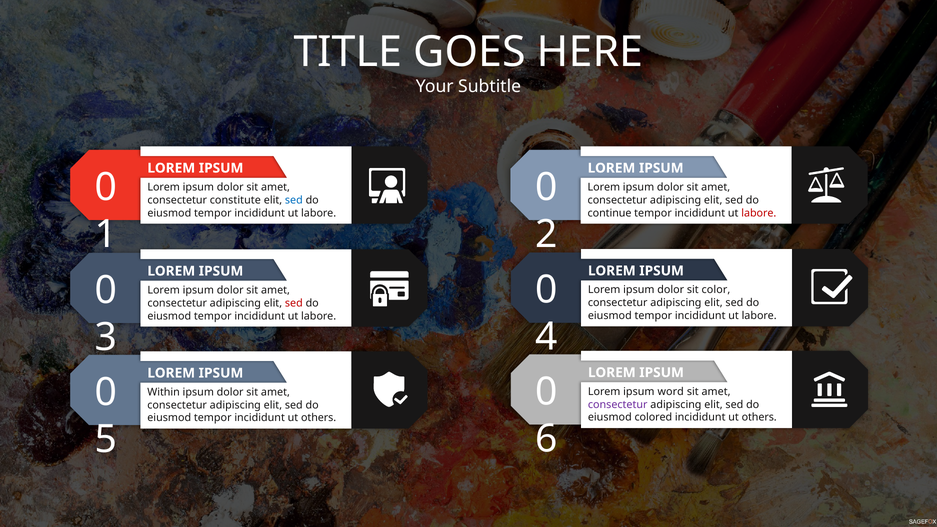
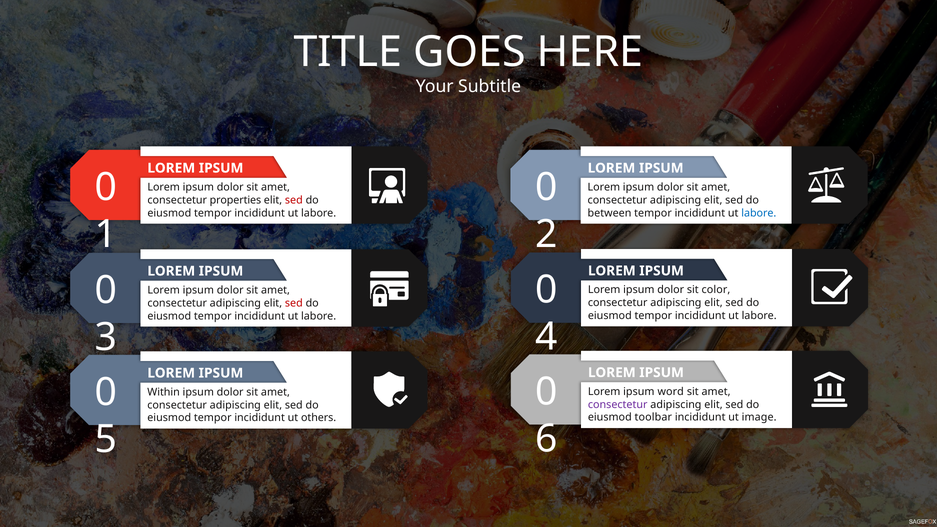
constitute: constitute -> properties
sed at (294, 200) colour: blue -> red
continue: continue -> between
labore at (759, 213) colour: red -> blue
colored: colored -> toolbar
others at (759, 417): others -> image
